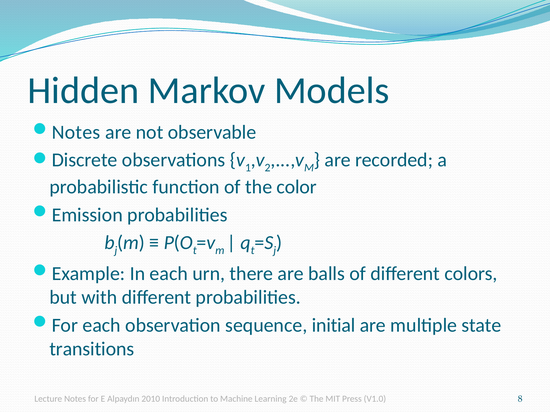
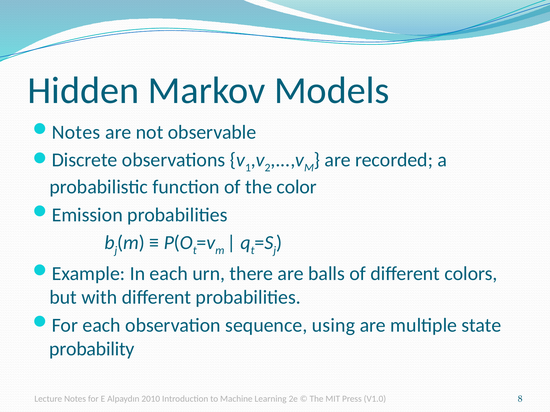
initial: initial -> using
transitions: transitions -> probability
